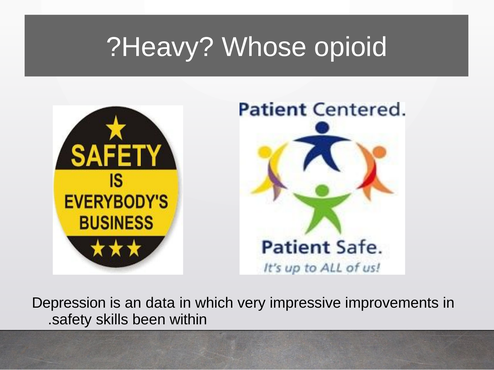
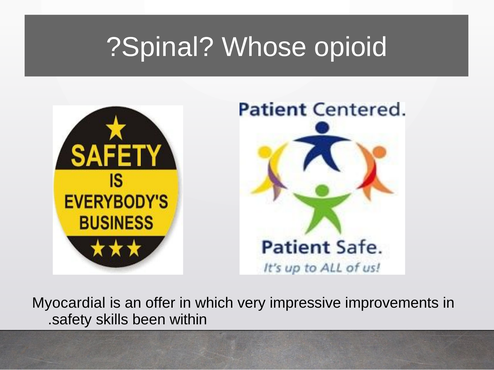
Heavy: Heavy -> Spinal
Depression: Depression -> Myocardial
data: data -> offer
